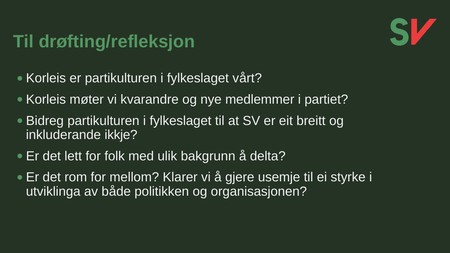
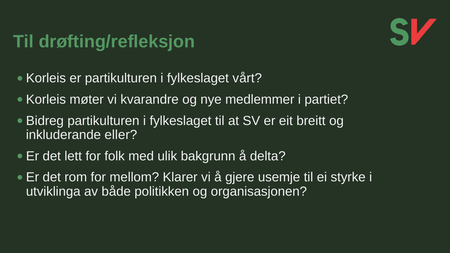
ikkje: ikkje -> eller
